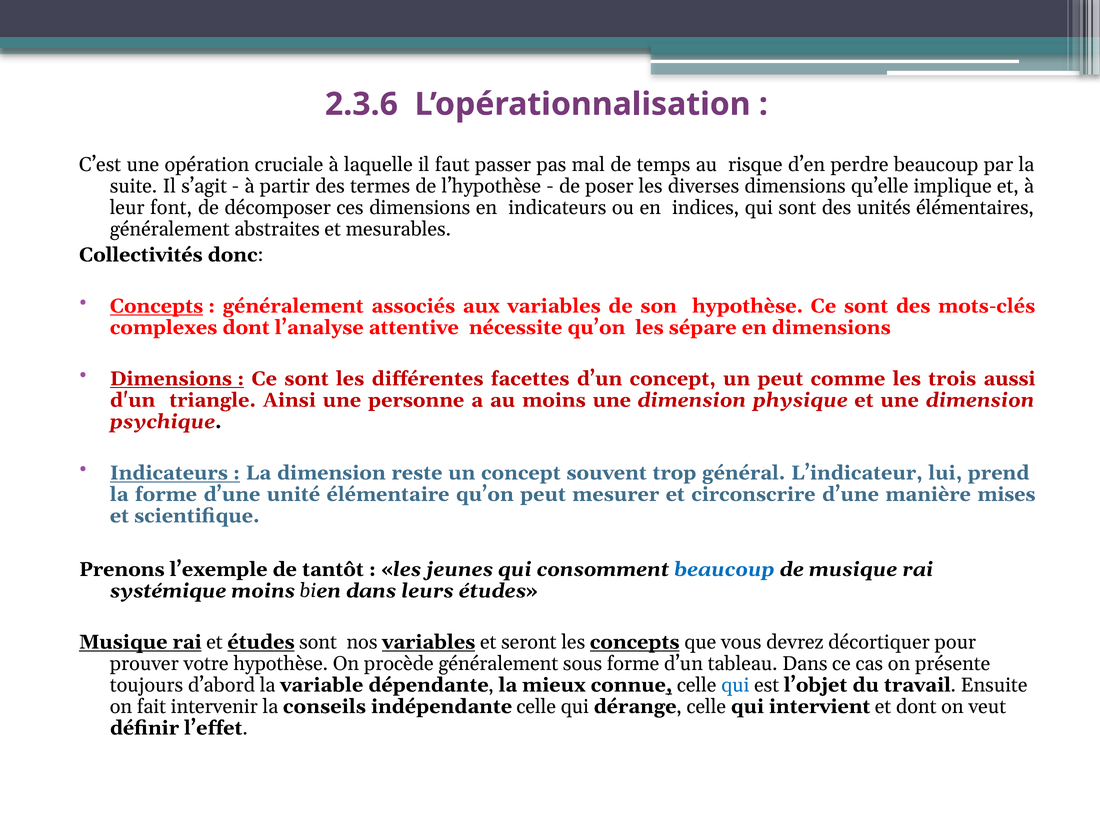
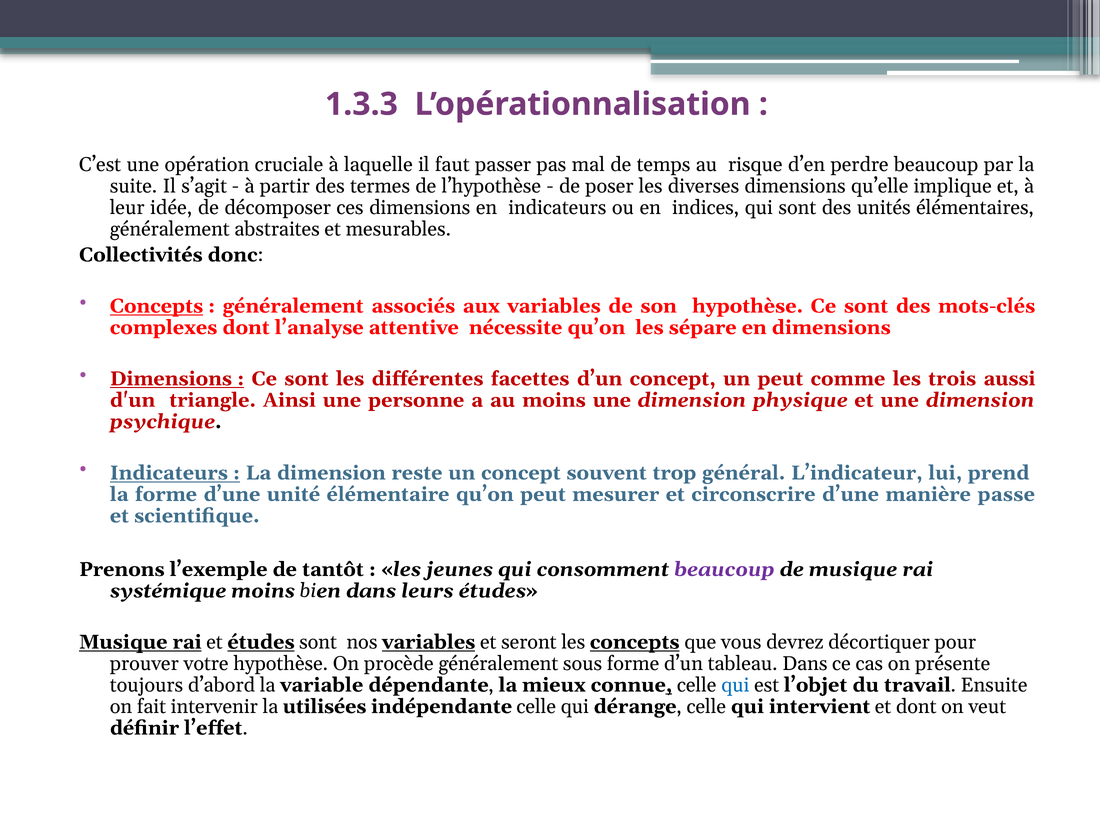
2.3.6: 2.3.6 -> 1.3.3
font: font -> idée
mises: mises -> passe
beaucoup at (724, 569) colour: blue -> purple
conseils: conseils -> utilisées
